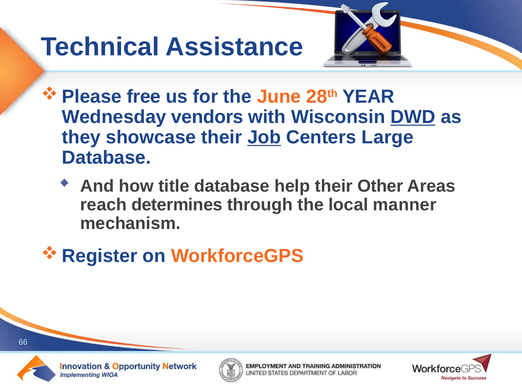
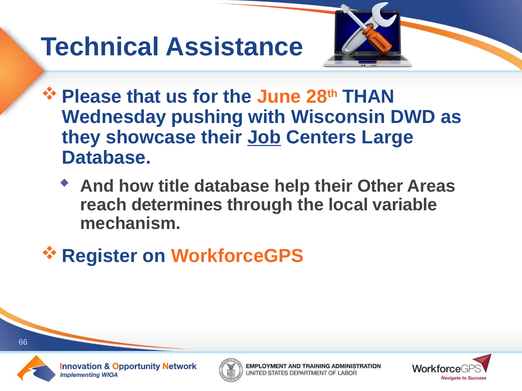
free: free -> that
YEAR: YEAR -> THAN
vendors: vendors -> pushing
DWD underline: present -> none
manner: manner -> variable
